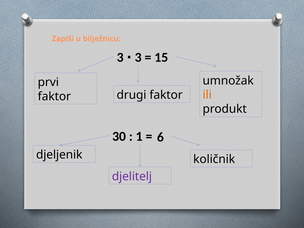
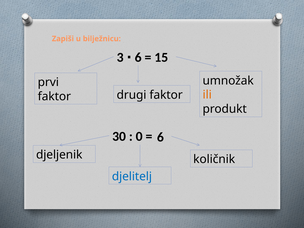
3 3: 3 -> 6
1: 1 -> 0
djelitelj colour: purple -> blue
